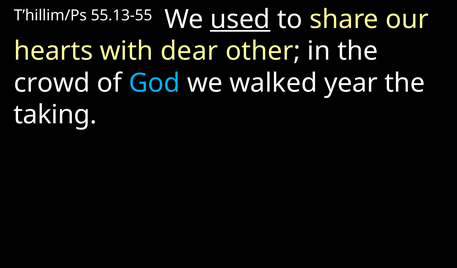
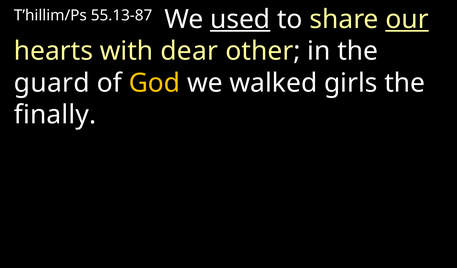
55.13-55: 55.13-55 -> 55.13-87
our underline: none -> present
crowd: crowd -> guard
God colour: light blue -> yellow
year: year -> girls
taking: taking -> finally
